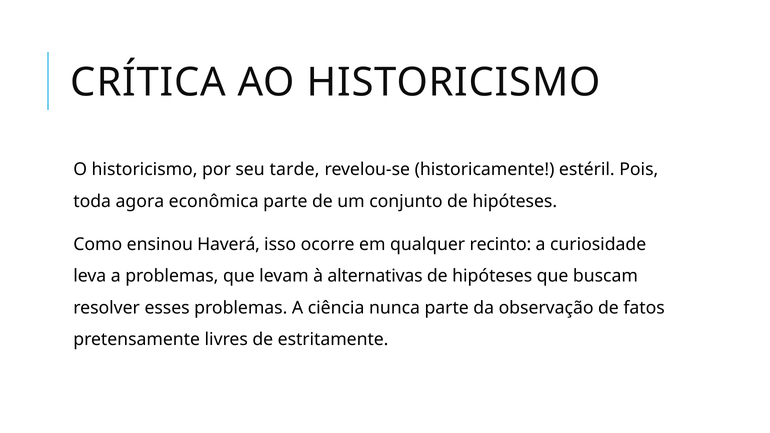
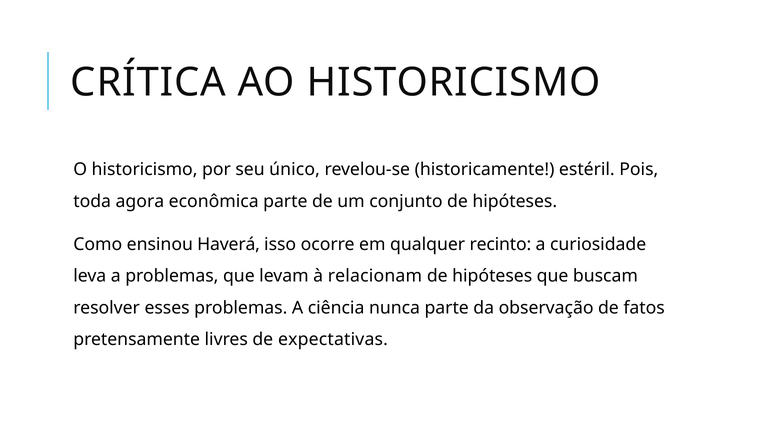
tarde: tarde -> único
alternativas: alternativas -> relacionam
estritamente: estritamente -> expectativas
